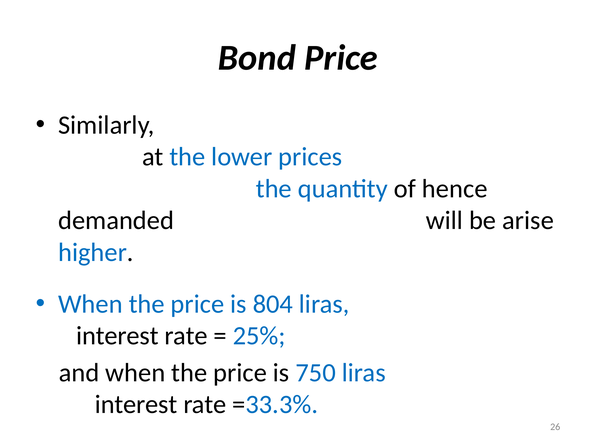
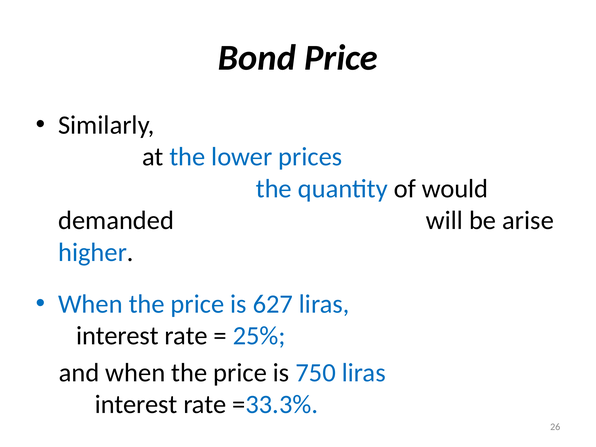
hence: hence -> would
804: 804 -> 627
